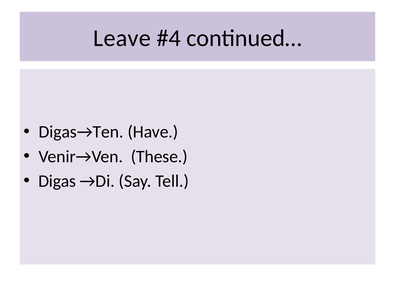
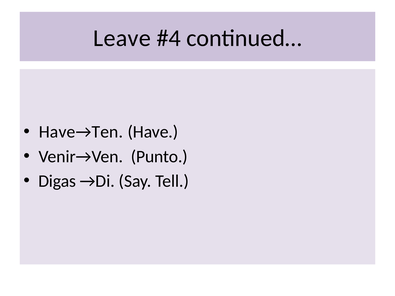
Digas→Ten: Digas→Ten -> Have→Ten
These: These -> Punto
